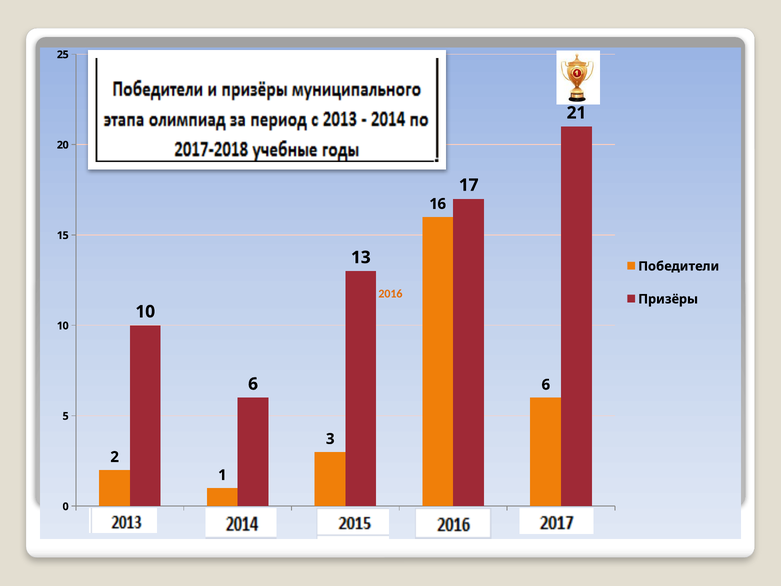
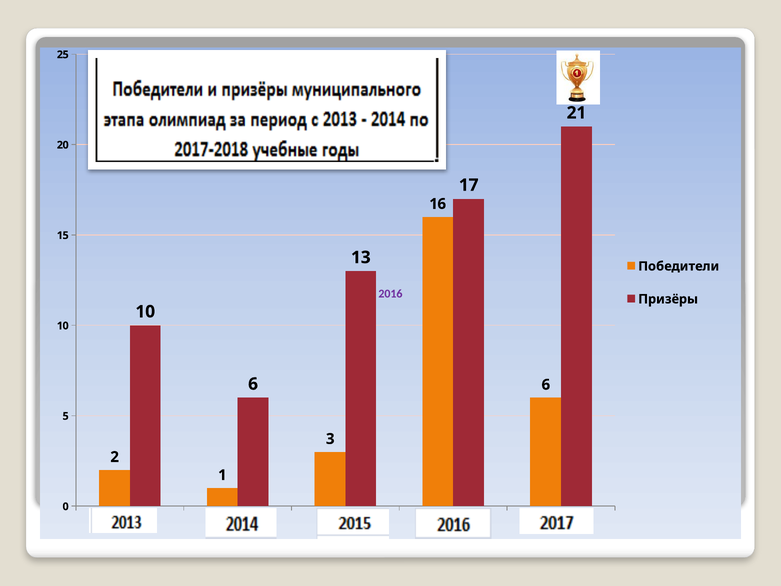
2016 colour: orange -> purple
